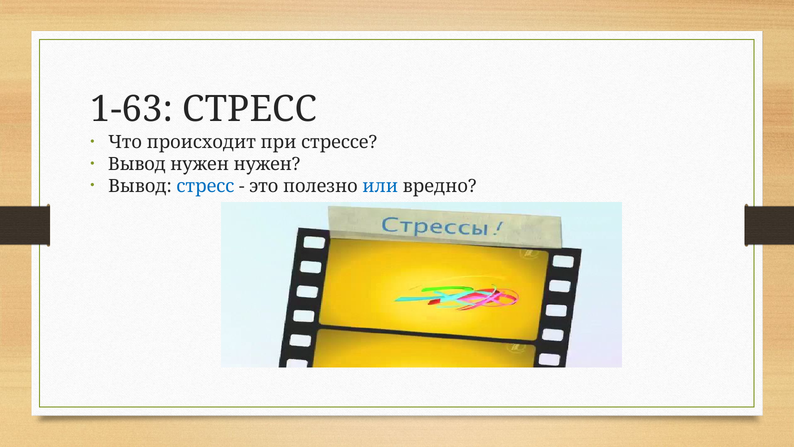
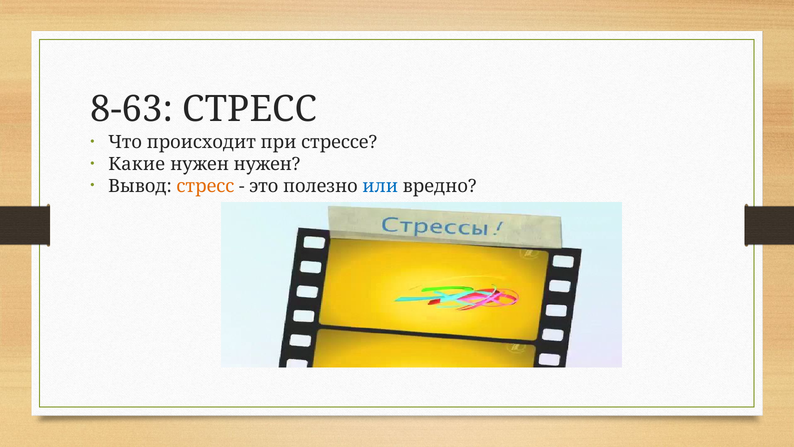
1-63: 1-63 -> 8-63
Вывод at (137, 164): Вывод -> Какие
стресс at (205, 186) colour: blue -> orange
